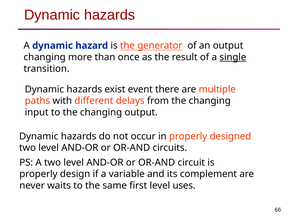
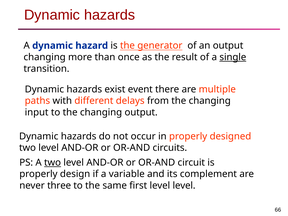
two at (53, 162) underline: none -> present
waits: waits -> three
level uses: uses -> level
